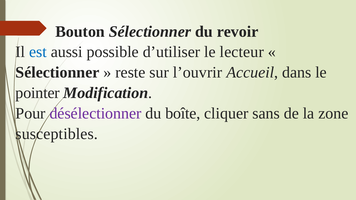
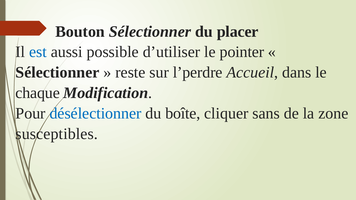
revoir: revoir -> placer
lecteur: lecteur -> pointer
l’ouvrir: l’ouvrir -> l’perdre
pointer: pointer -> chaque
désélectionner colour: purple -> blue
